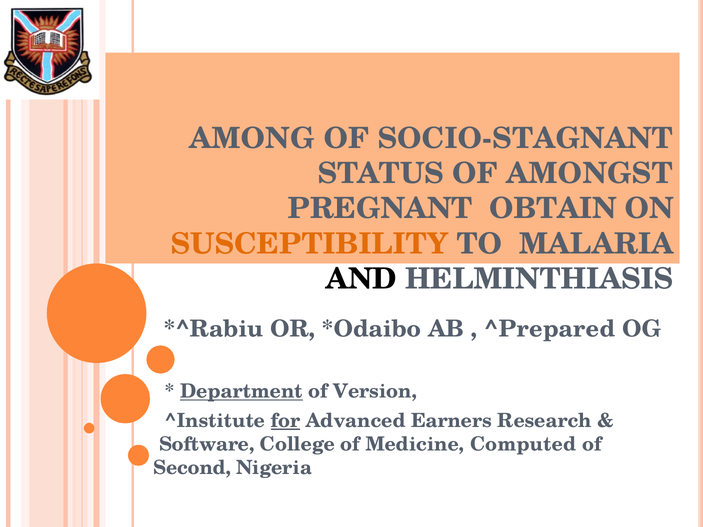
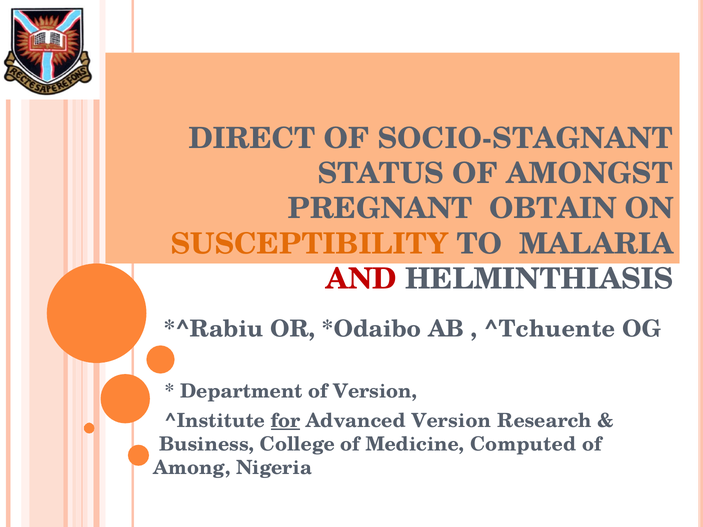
AMONG: AMONG -> DIRECT
AND colour: black -> red
^Prepared: ^Prepared -> ^Tchuente
Department underline: present -> none
Advanced Earners: Earners -> Version
Software: Software -> Business
Second: Second -> Among
